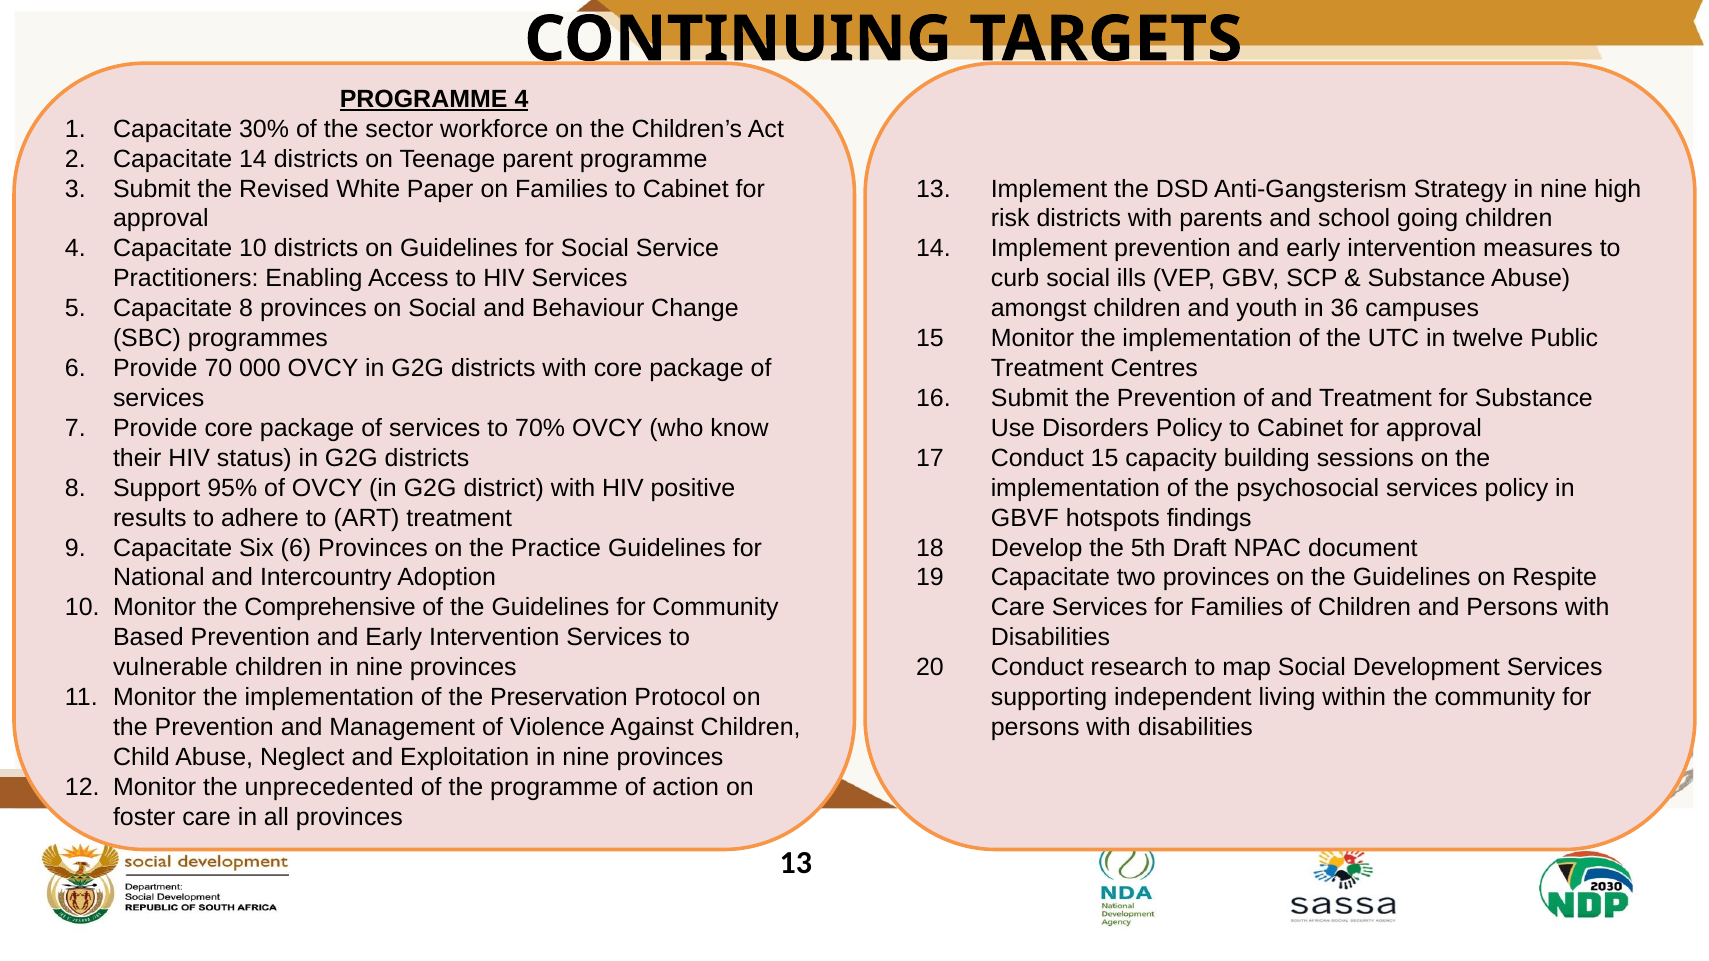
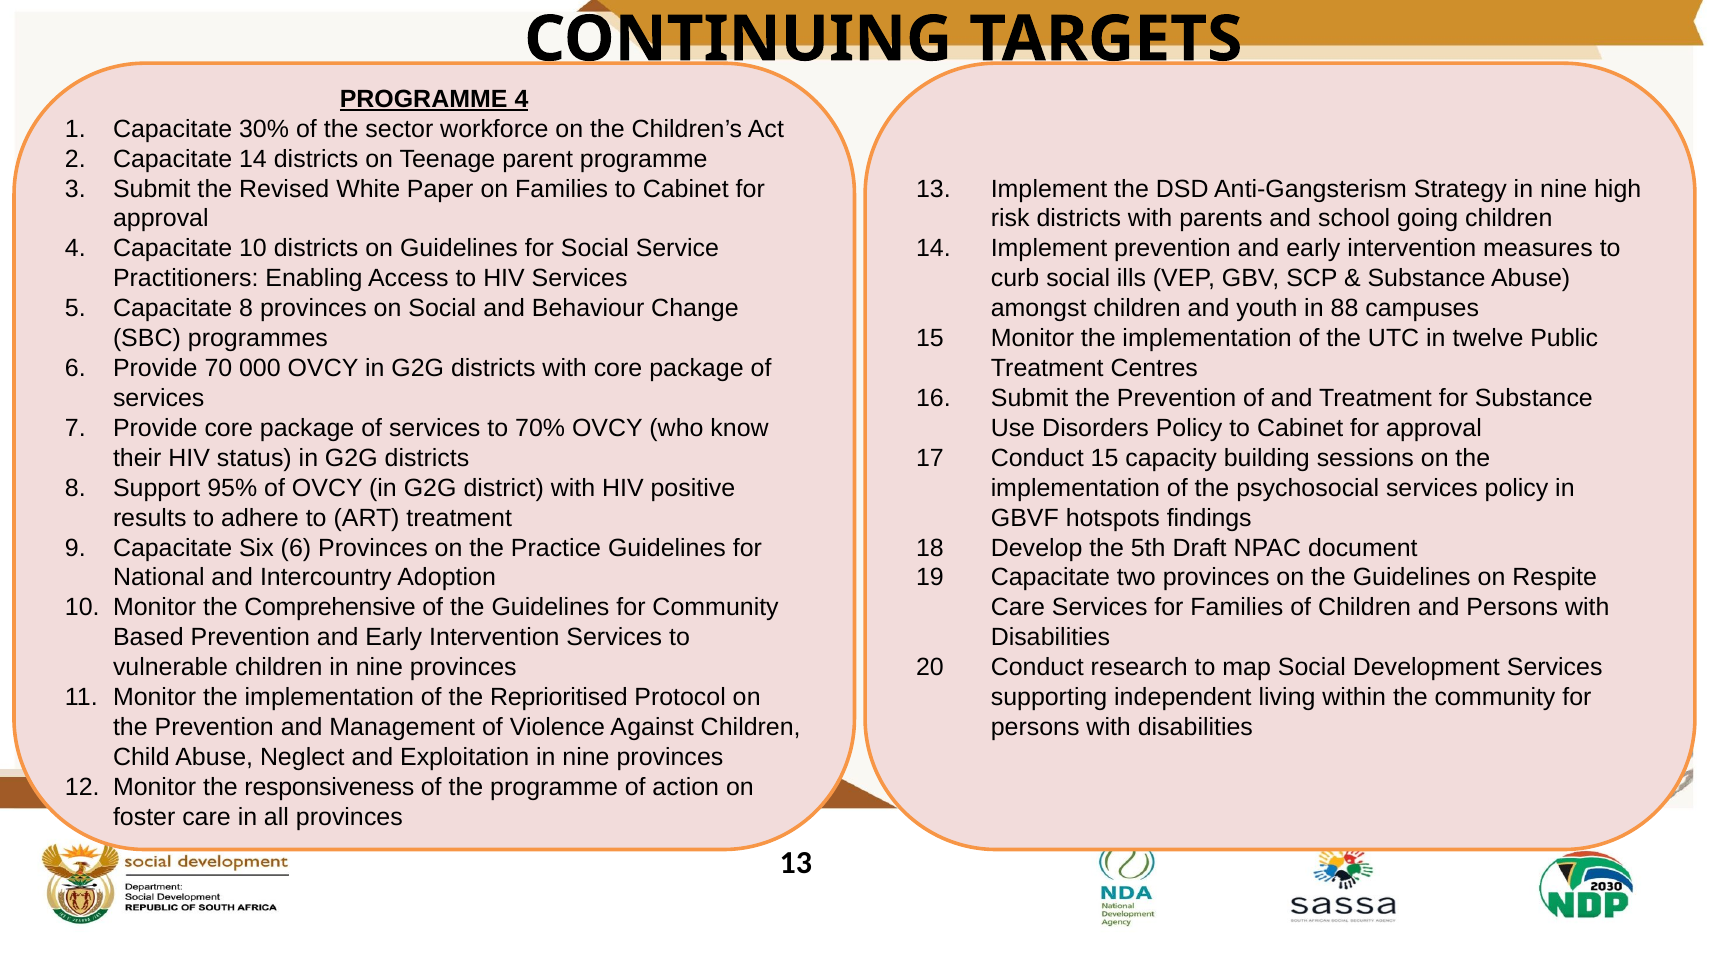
36: 36 -> 88
Preservation: Preservation -> Reprioritised
unprecedented: unprecedented -> responsiveness
